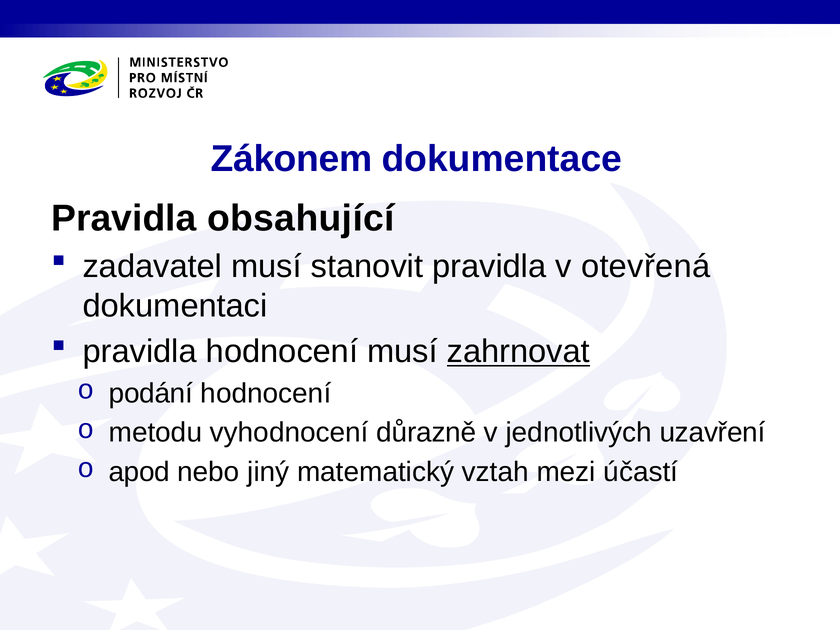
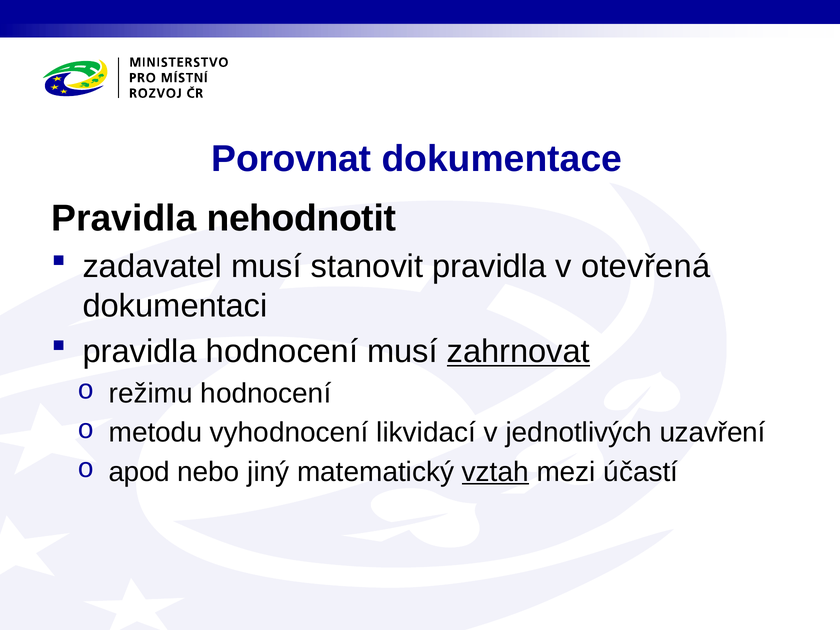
Zákonem: Zákonem -> Porovnat
obsahující: obsahující -> nehodnotit
podání: podání -> režimu
důrazně: důrazně -> likvidací
vztah underline: none -> present
